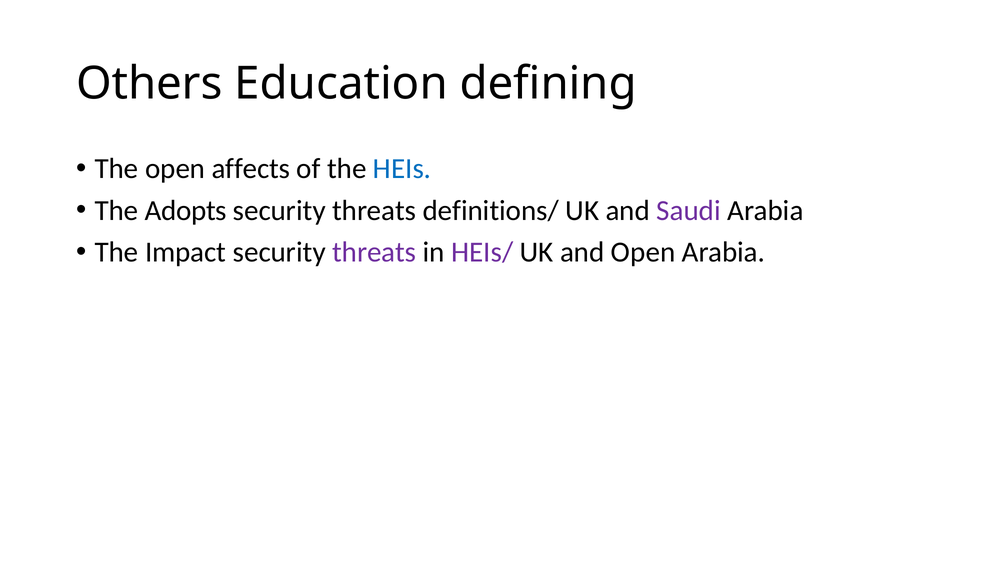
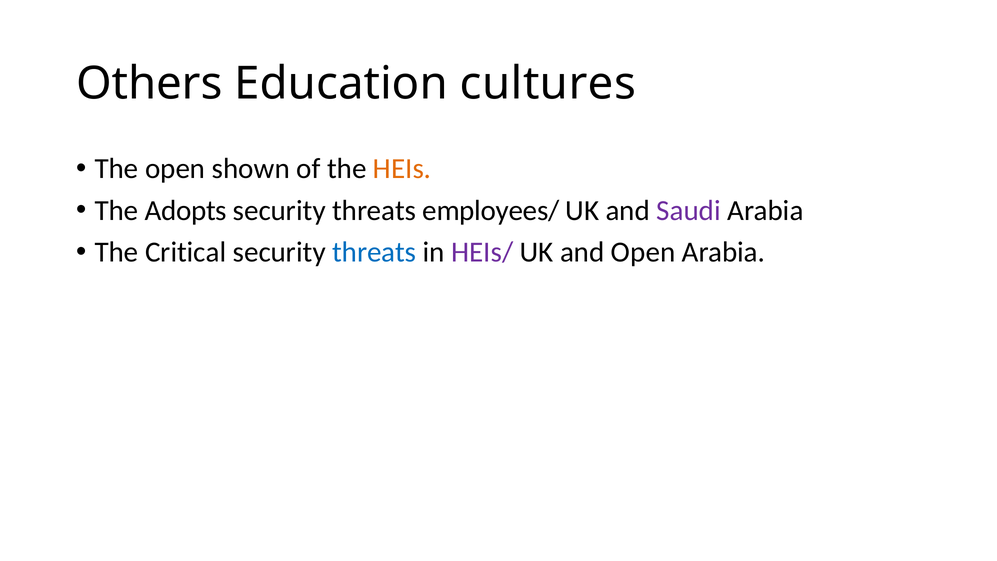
defining: defining -> cultures
affects: affects -> shown
HEIs colour: blue -> orange
definitions/: definitions/ -> employees/
Impact: Impact -> Critical
threats at (374, 252) colour: purple -> blue
